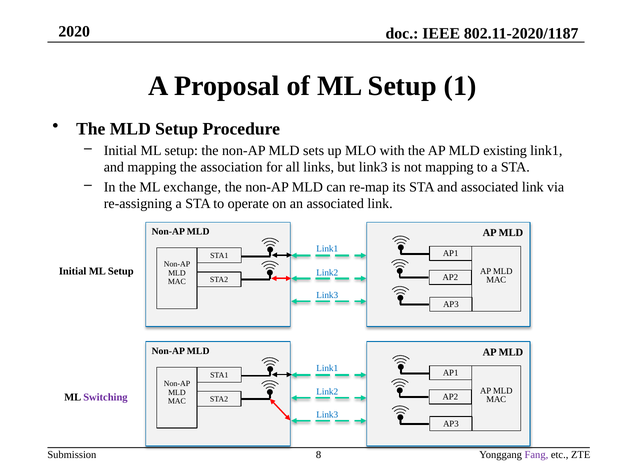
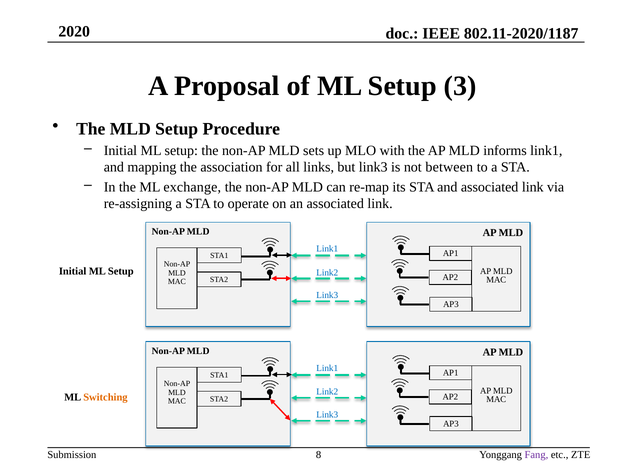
1: 1 -> 3
existing: existing -> informs
not mapping: mapping -> between
Switching colour: purple -> orange
